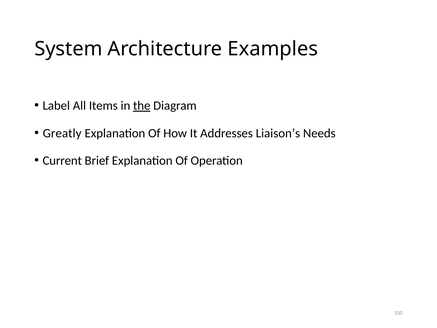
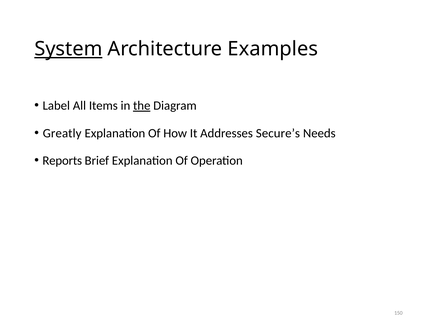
System underline: none -> present
Liaison’s: Liaison’s -> Secure’s
Current: Current -> Reports
